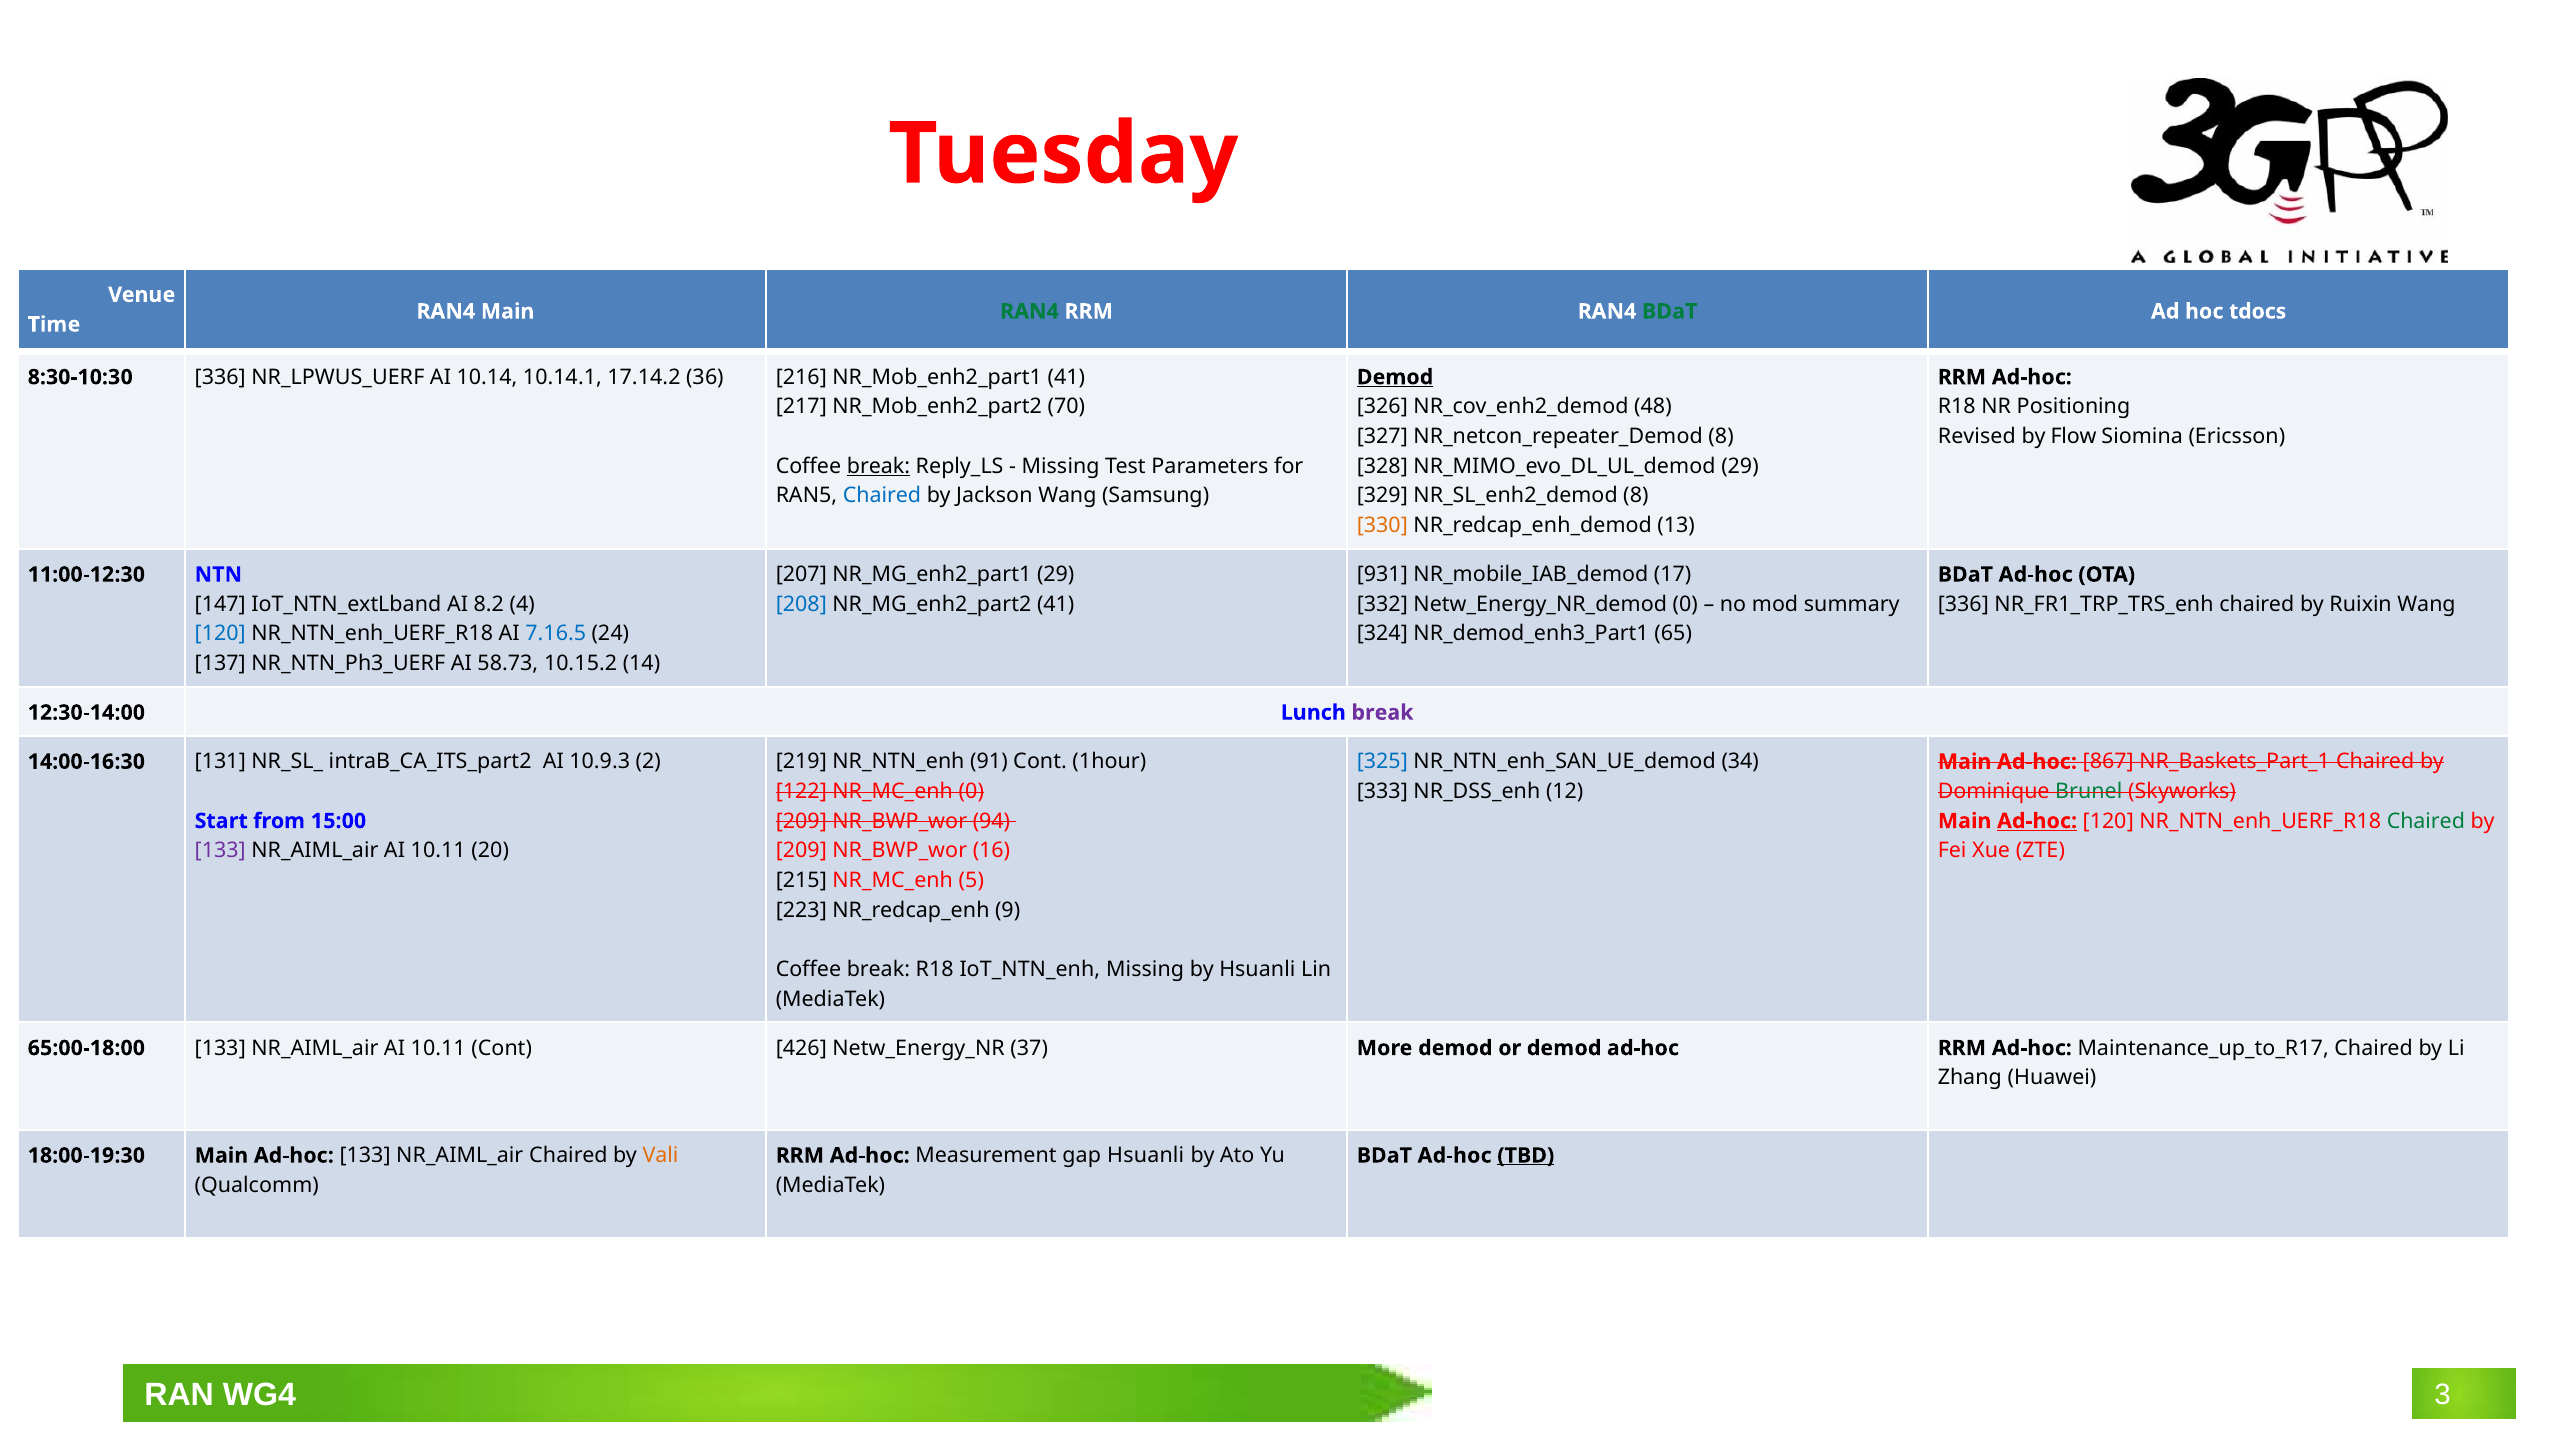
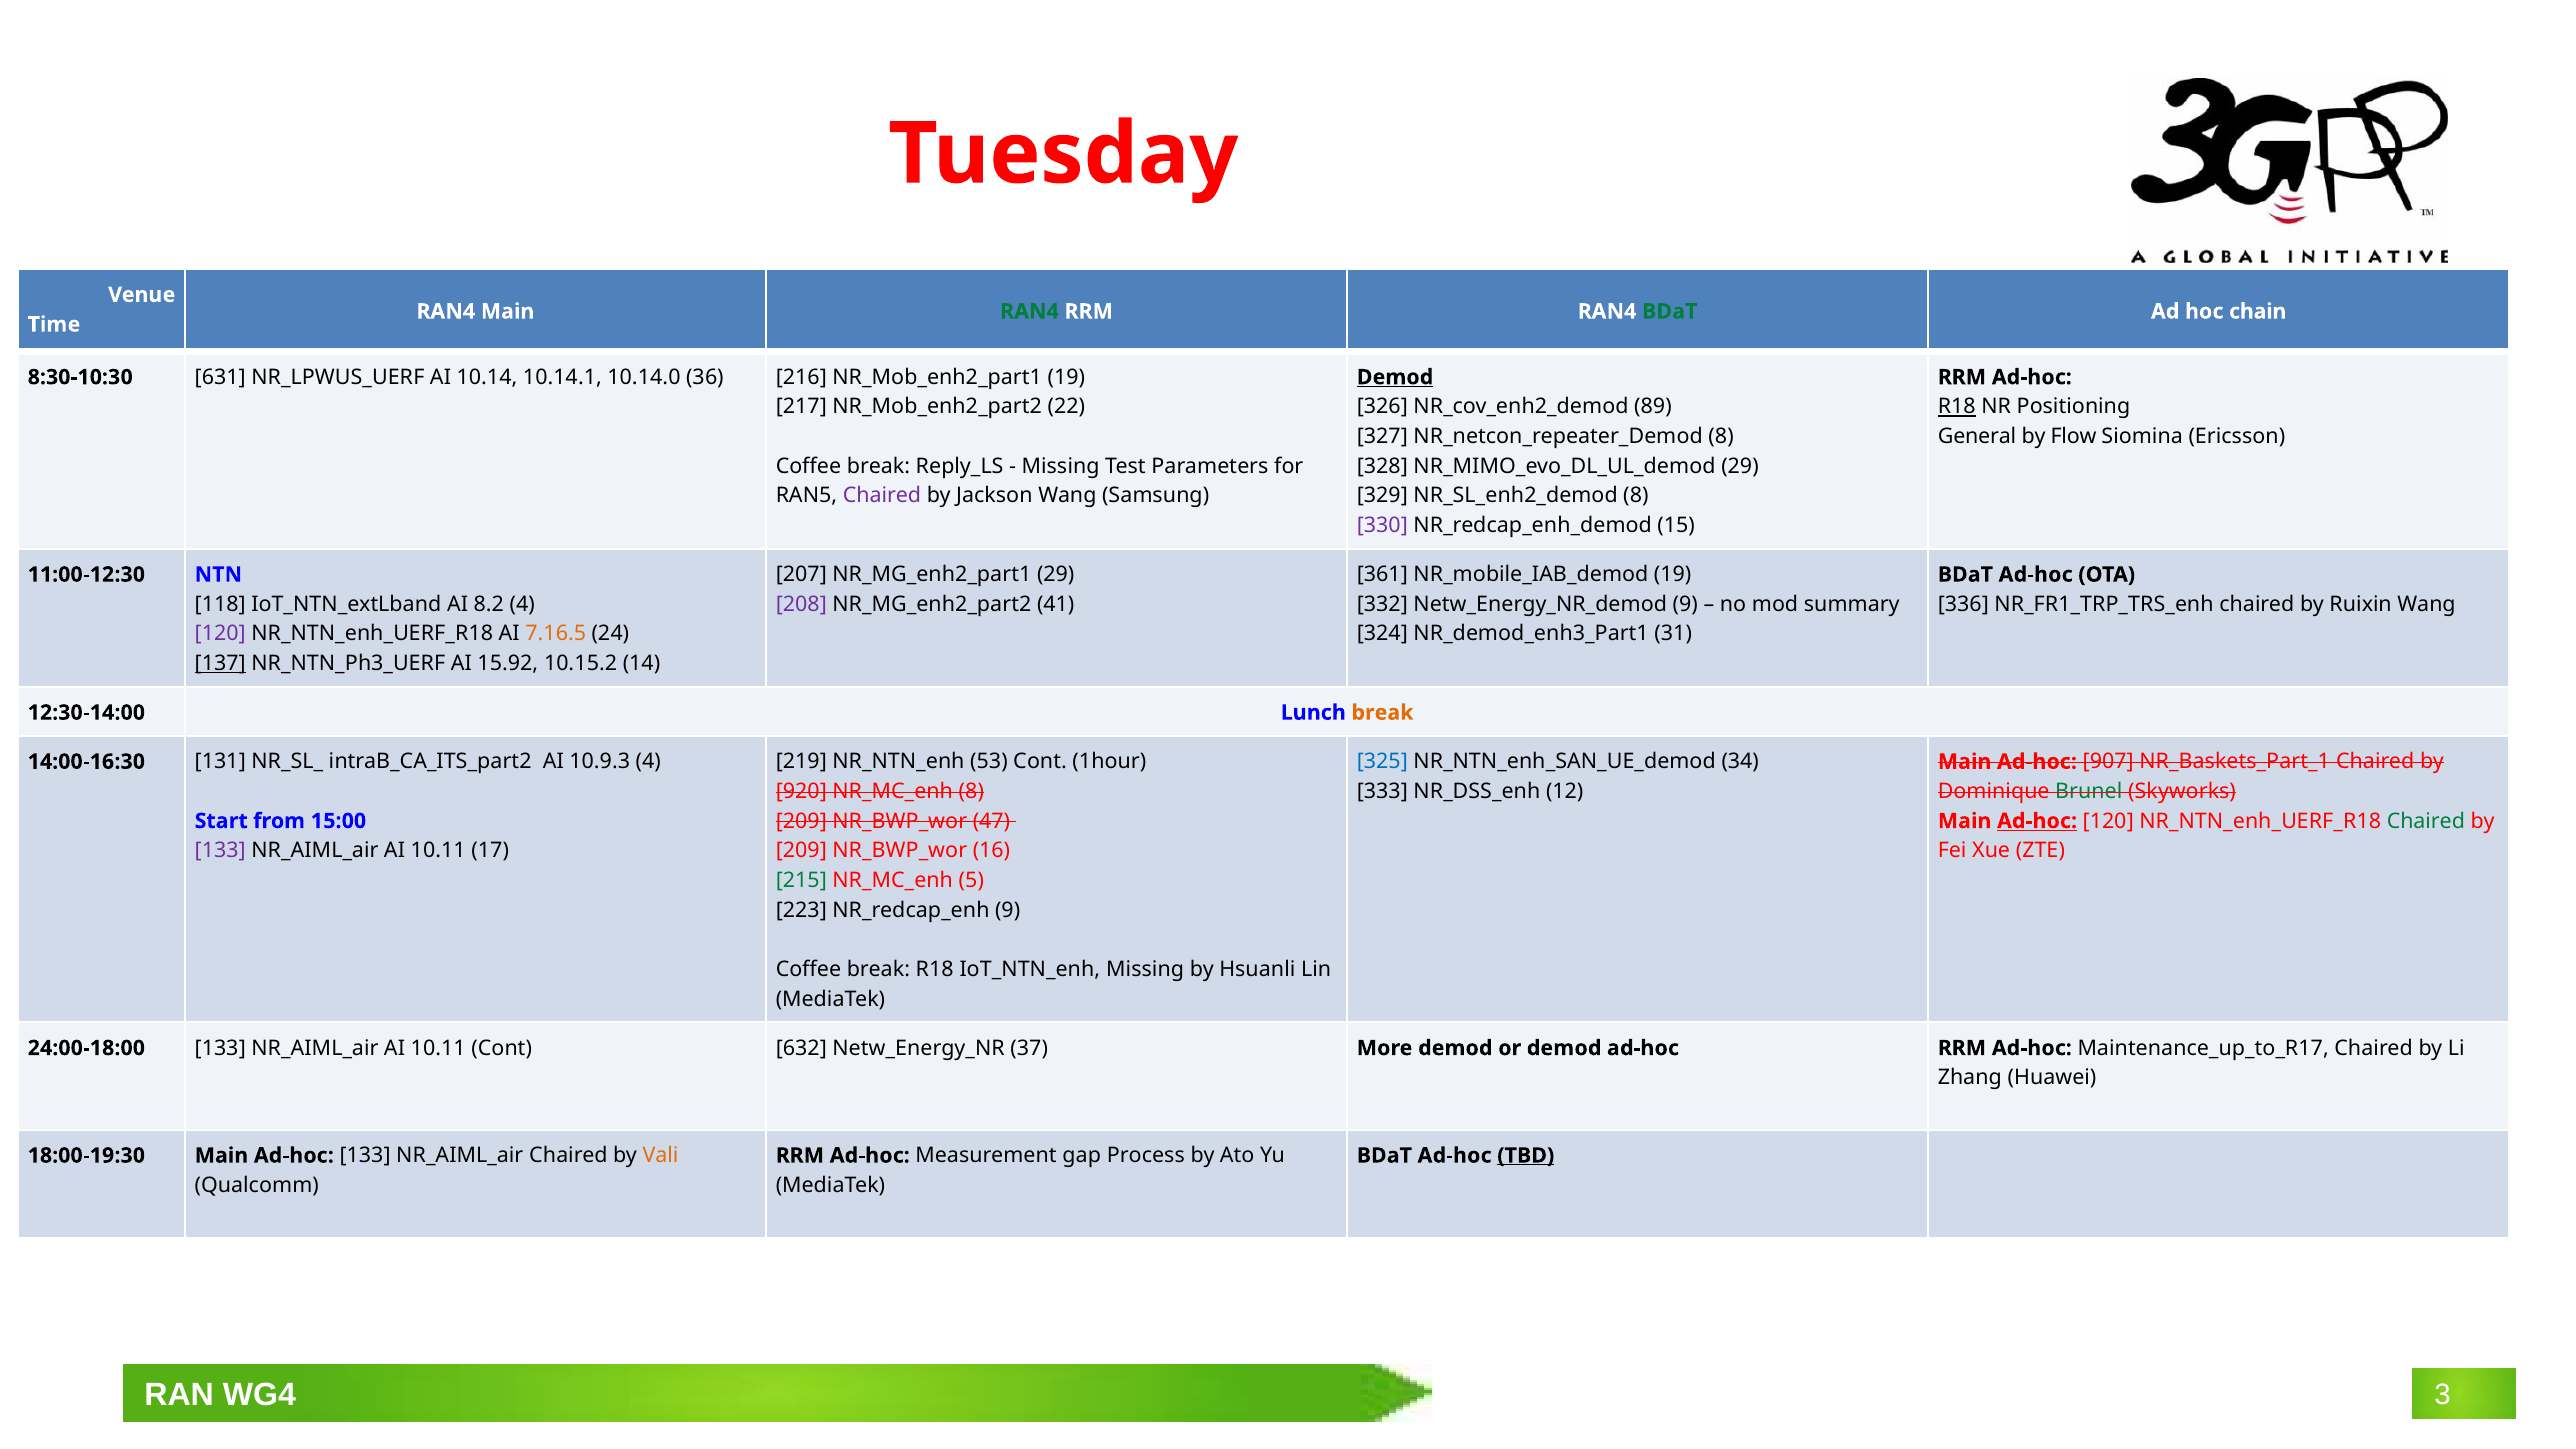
tdocs: tdocs -> chain
8:30-10:30 336: 336 -> 631
17.14.2: 17.14.2 -> 10.14.0
41 at (1066, 377): 41 -> 19
70: 70 -> 22
48: 48 -> 89
R18 at (1957, 407) underline: none -> present
Revised: Revised -> General
break at (878, 466) underline: present -> none
Chaired at (882, 496) colour: blue -> purple
330 colour: orange -> purple
13: 13 -> 15
931: 931 -> 361
17 at (1673, 575): 17 -> 19
147: 147 -> 118
208 colour: blue -> purple
0 at (1685, 604): 0 -> 9
120 at (220, 634) colour: blue -> purple
7.16.5 colour: blue -> orange
65: 65 -> 31
137 underline: none -> present
58.73: 58.73 -> 15.92
break at (1382, 713) colour: purple -> orange
91: 91 -> 53
10.9.3 2: 2 -> 4
867: 867 -> 907
122: 122 -> 920
0 at (971, 791): 0 -> 8
94: 94 -> 47
20: 20 -> 17
215 colour: black -> green
65:00-18:00: 65:00-18:00 -> 24:00-18:00
426: 426 -> 632
gap Hsuanli: Hsuanli -> Process
